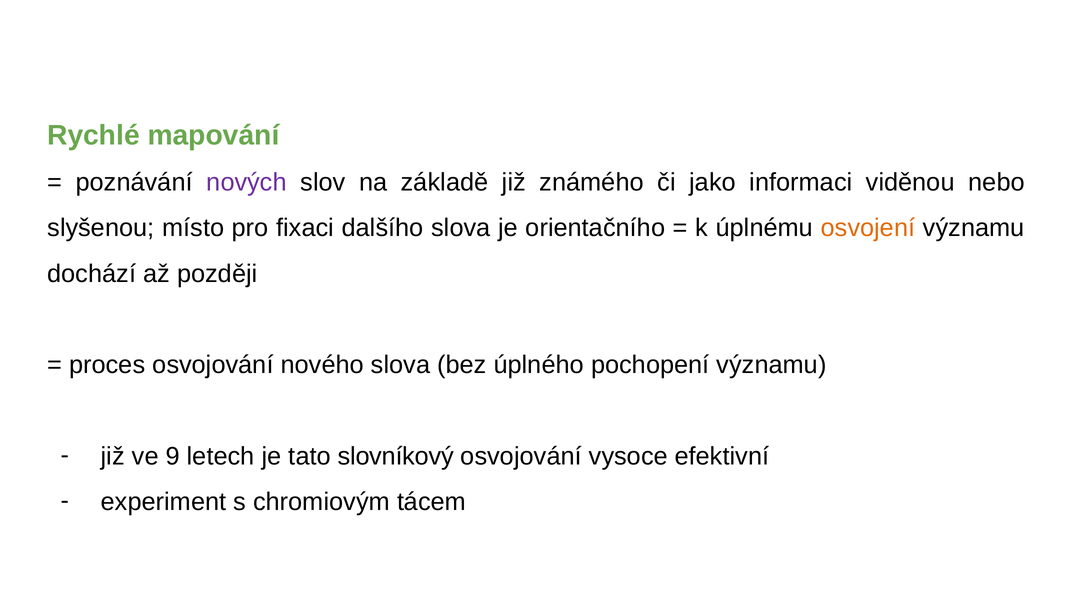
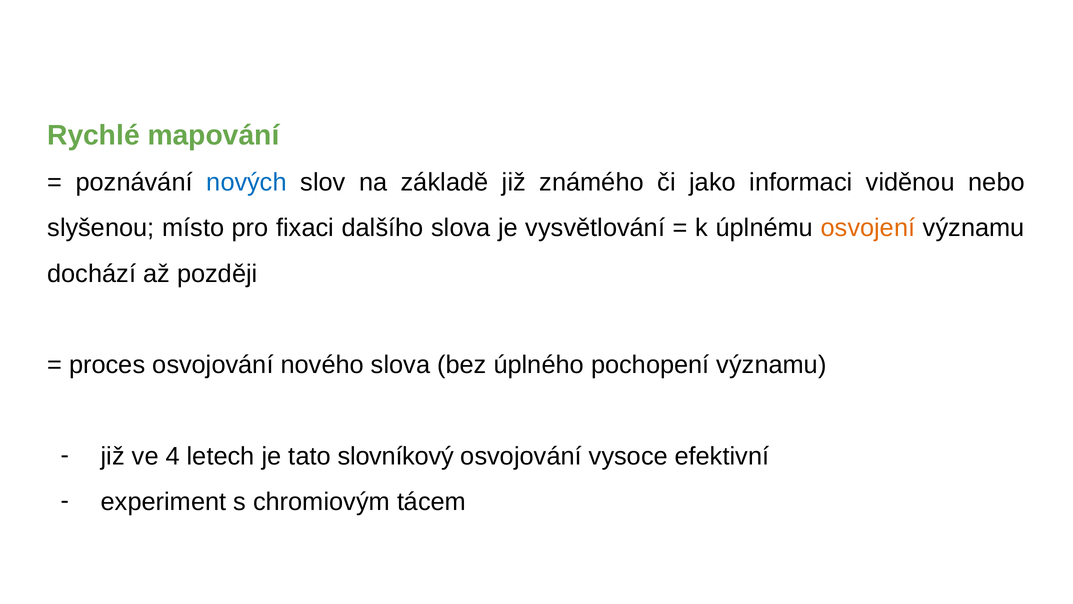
nových colour: purple -> blue
orientačního: orientačního -> vysvětlování
9: 9 -> 4
